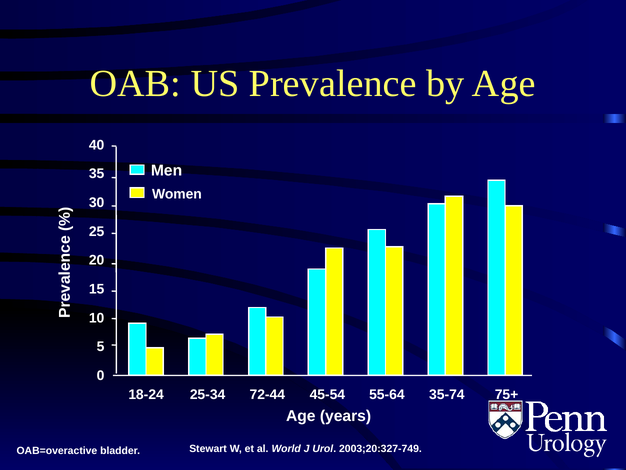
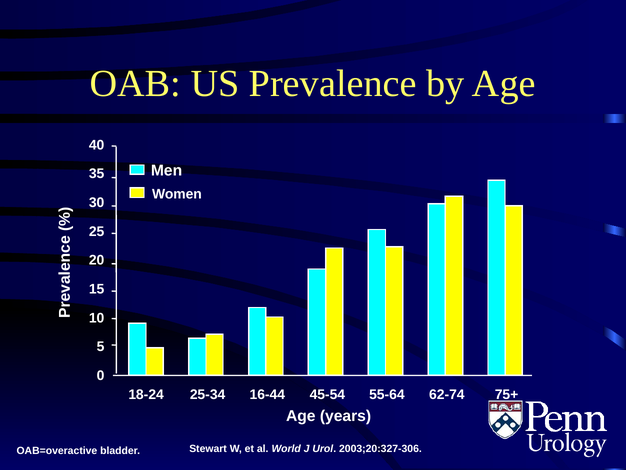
72-44: 72-44 -> 16-44
35-74: 35-74 -> 62-74
2003;20:327-749: 2003;20:327-749 -> 2003;20:327-306
